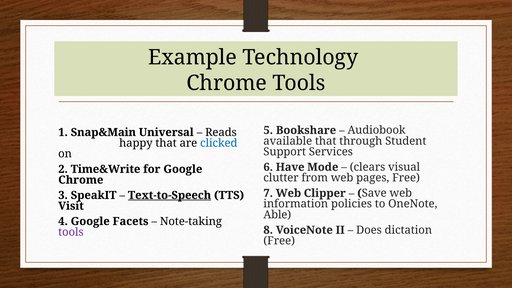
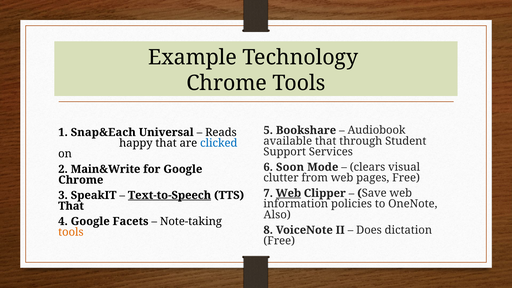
Snap&Main: Snap&Main -> Snap&Each
Have: Have -> Soon
Time&Write: Time&Write -> Main&Write
Web at (288, 193) underline: none -> present
Visit at (71, 206): Visit -> That
Able: Able -> Also
tools at (71, 232) colour: purple -> orange
